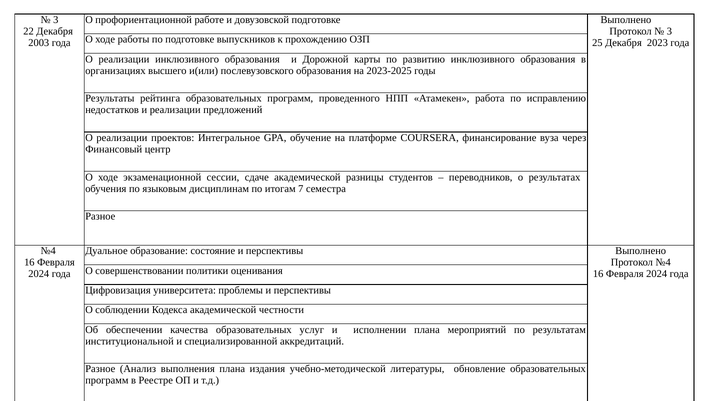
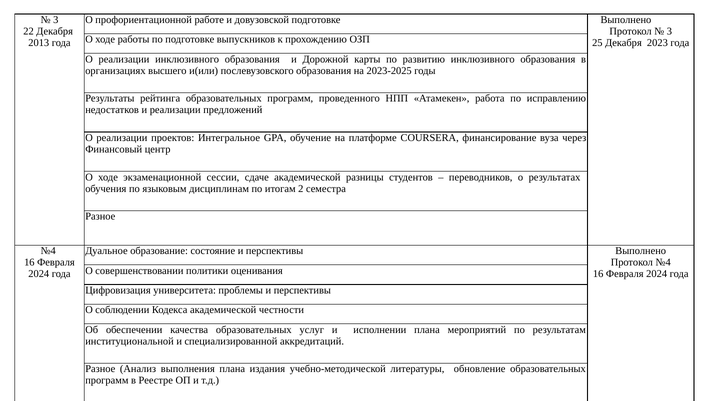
2003: 2003 -> 2013
7: 7 -> 2
